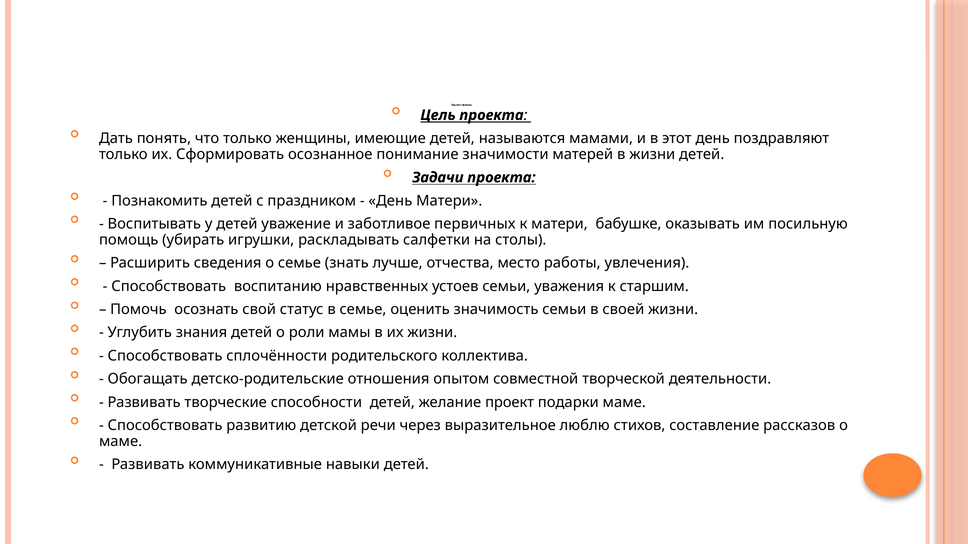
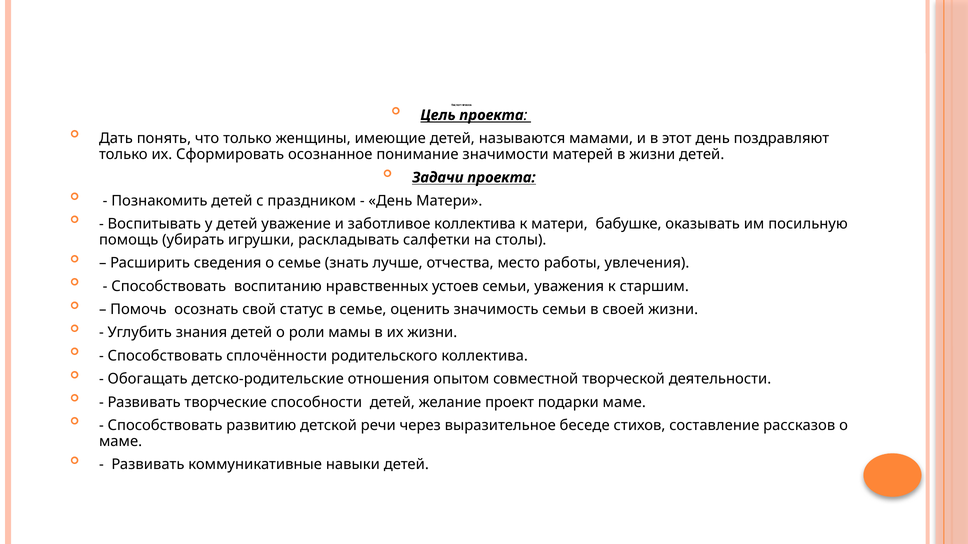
заботливое первичных: первичных -> коллектива
люблю: люблю -> беседе
